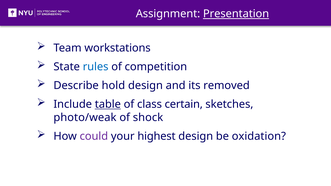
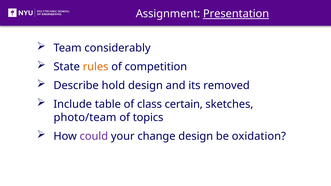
workstations: workstations -> considerably
rules colour: blue -> orange
table underline: present -> none
photo/weak: photo/weak -> photo/team
shock: shock -> topics
highest: highest -> change
